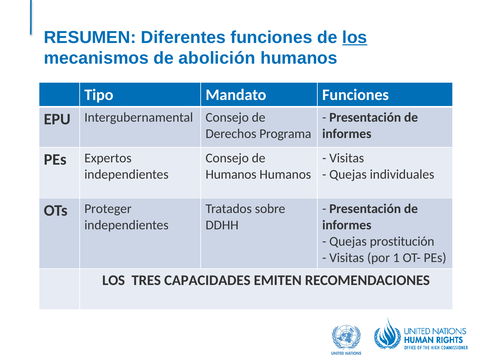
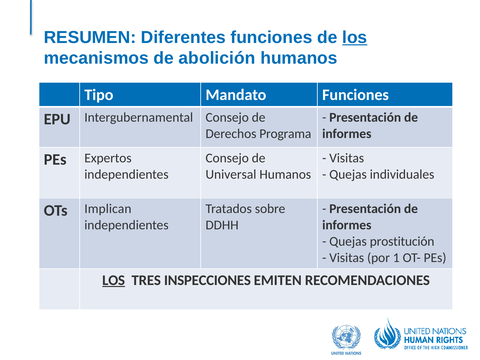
Humanos at (231, 174): Humanos -> Universal
Proteger: Proteger -> Implican
LOS at (114, 280) underline: none -> present
CAPACIDADES: CAPACIDADES -> INSPECCIONES
